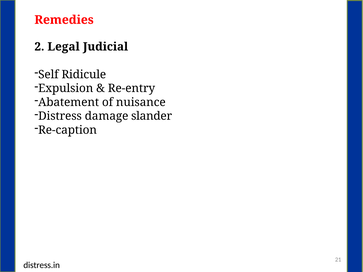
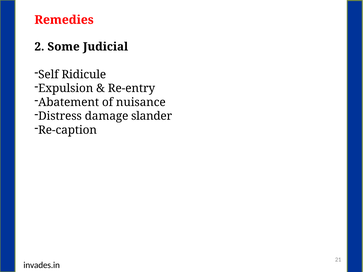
Legal: Legal -> Some
distress.in: distress.in -> invades.in
